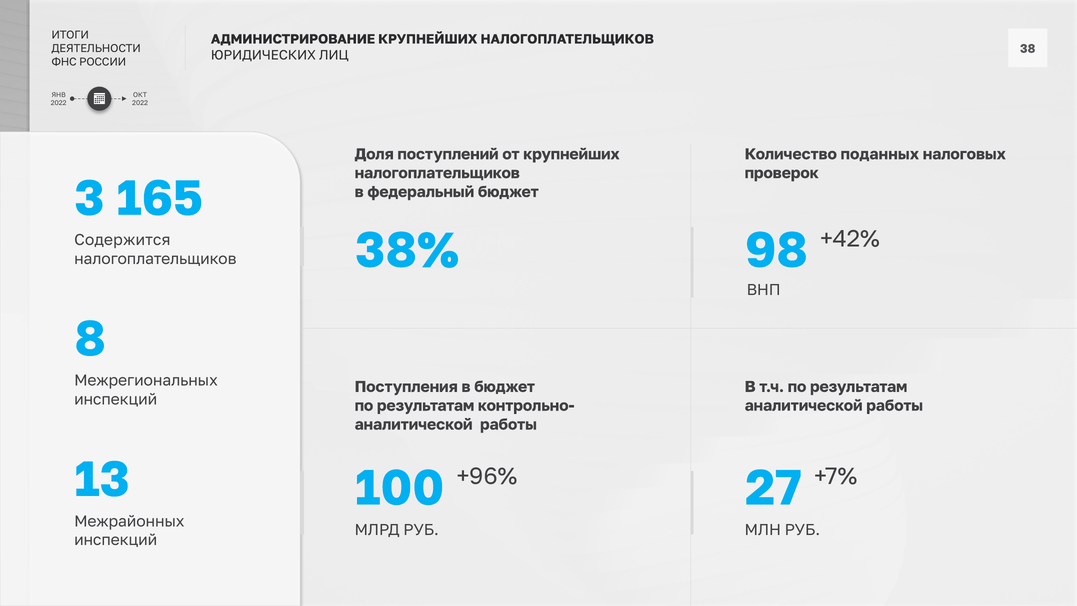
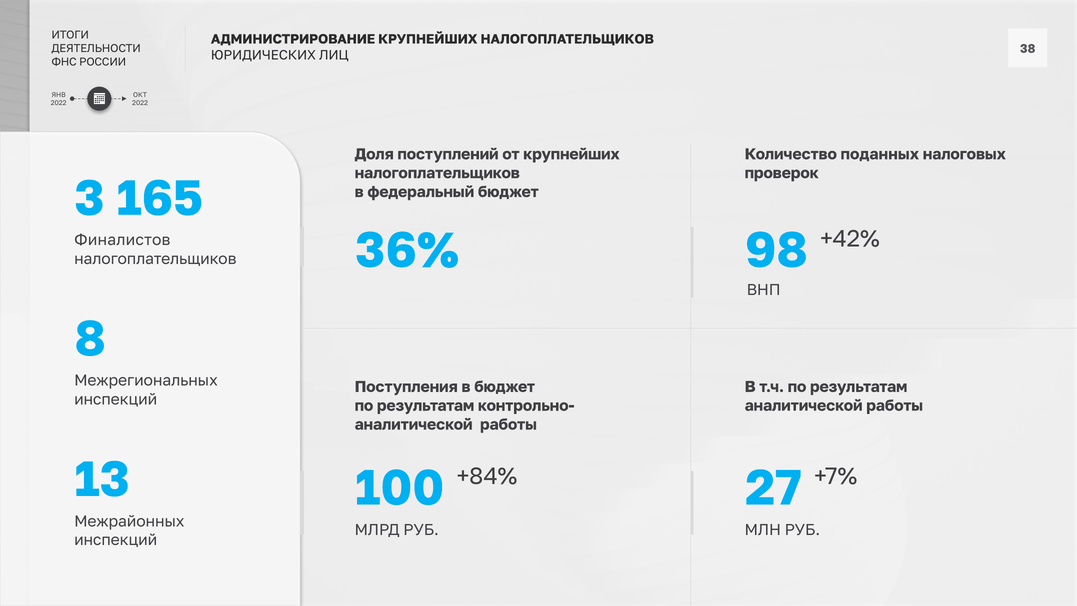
38%: 38% -> 36%
Содержится: Содержится -> Финалистов
+96%: +96% -> +84%
